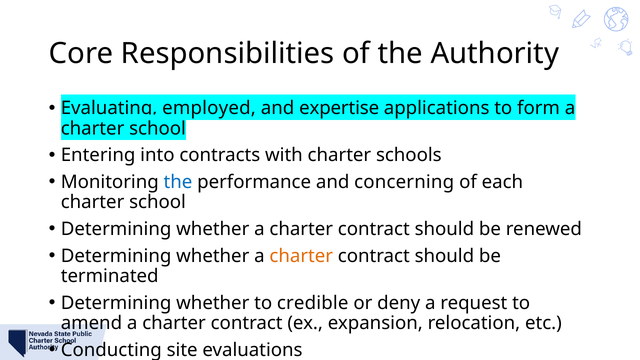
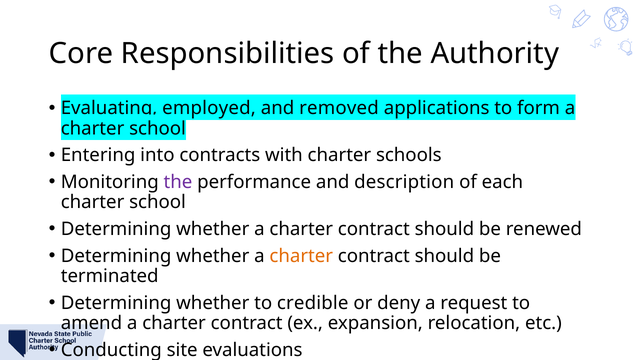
expertise: expertise -> removed
the at (178, 182) colour: blue -> purple
concerning: concerning -> description
